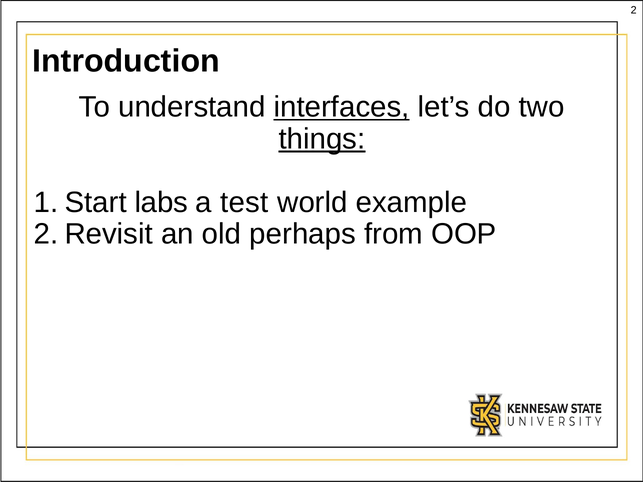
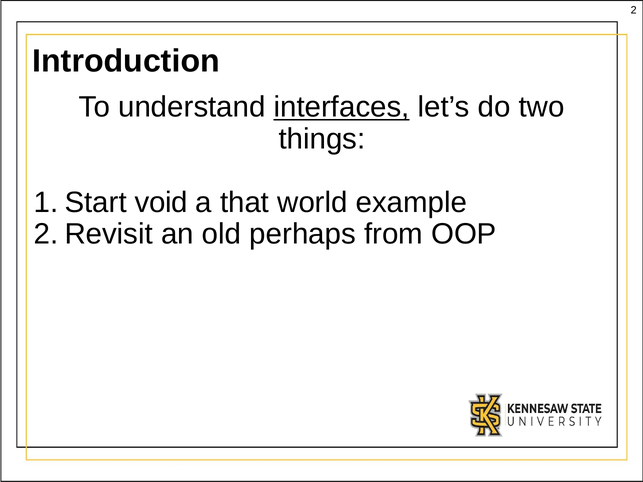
things underline: present -> none
labs: labs -> void
test: test -> that
